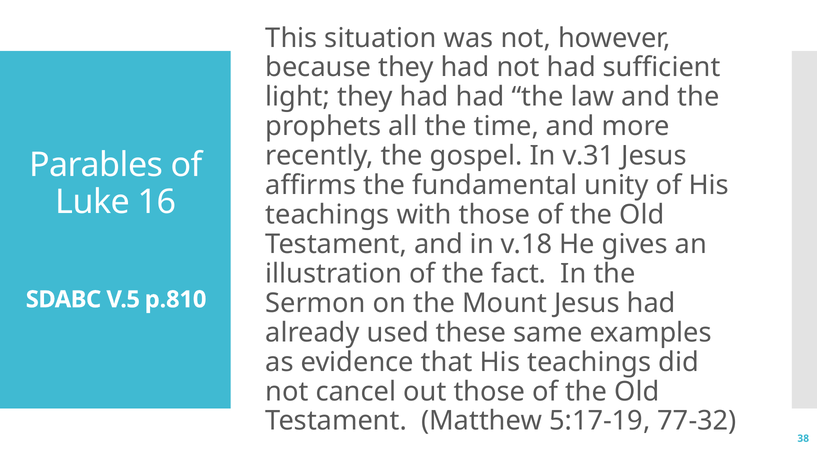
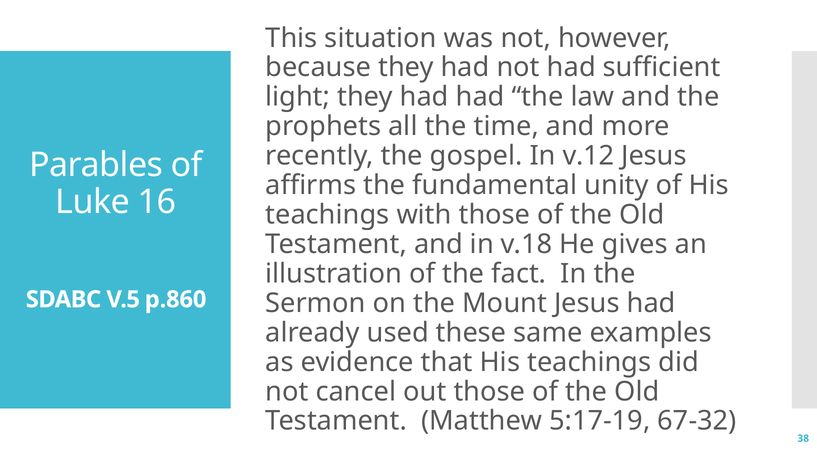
v.31: v.31 -> v.12
p.810: p.810 -> p.860
77-32: 77-32 -> 67-32
